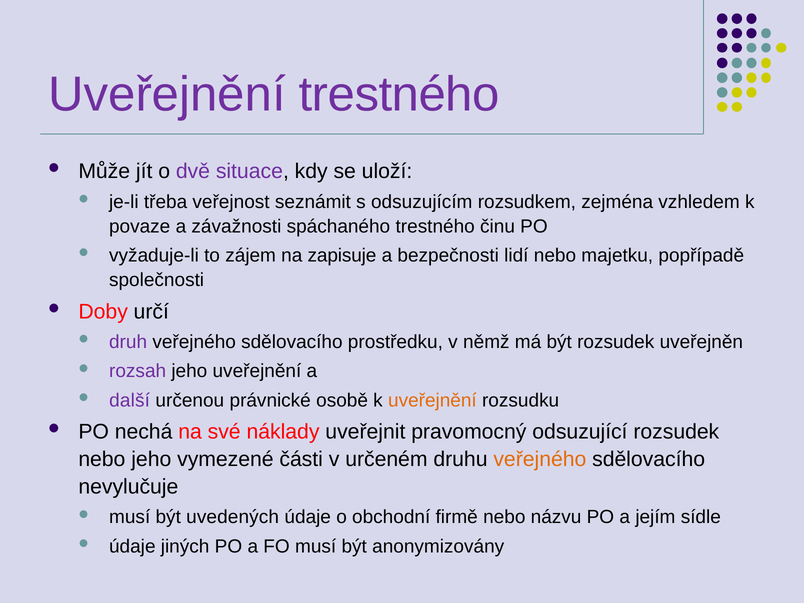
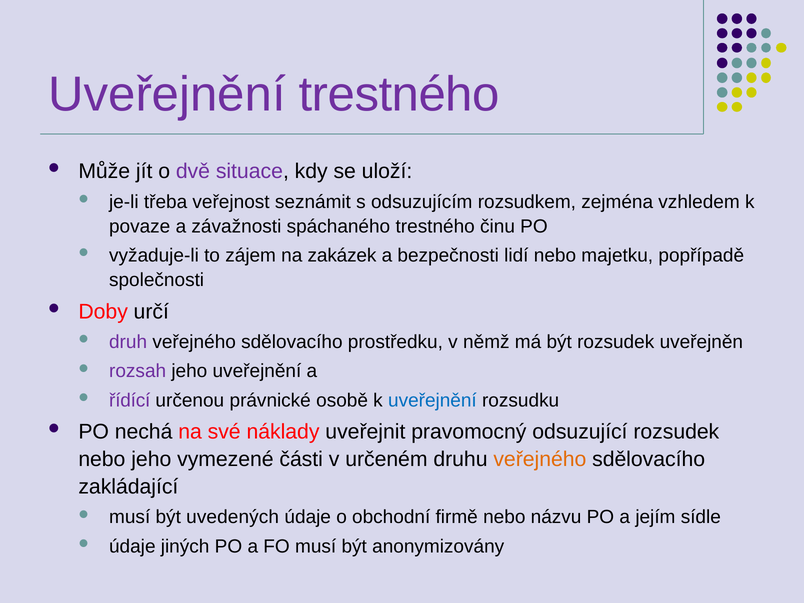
zapisuje: zapisuje -> zakázek
další: další -> řídící
uveřejnění at (432, 400) colour: orange -> blue
nevylučuje: nevylučuje -> zakládající
